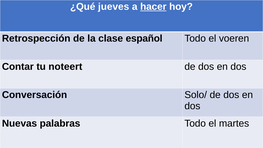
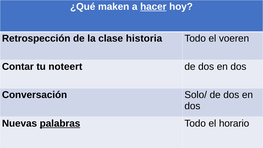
jueves: jueves -> maken
español: español -> historia
palabras underline: none -> present
martes: martes -> horario
